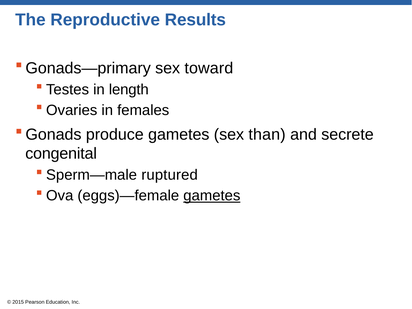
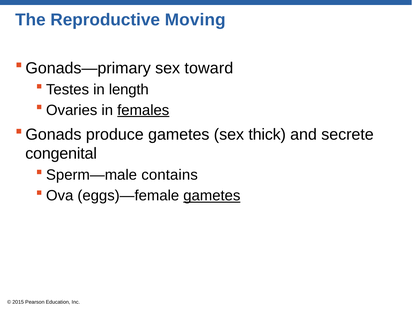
Results: Results -> Moving
females underline: none -> present
than: than -> thick
ruptured: ruptured -> contains
